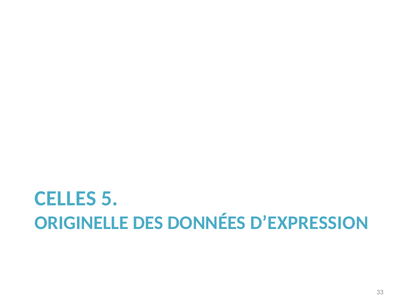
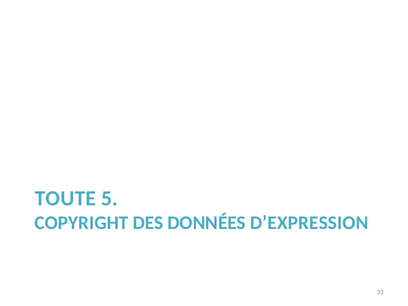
CELLES: CELLES -> TOUTE
ORIGINELLE: ORIGINELLE -> COPYRIGHT
